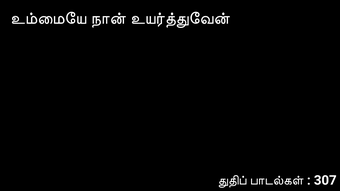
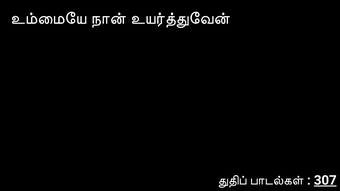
307 underline: none -> present
